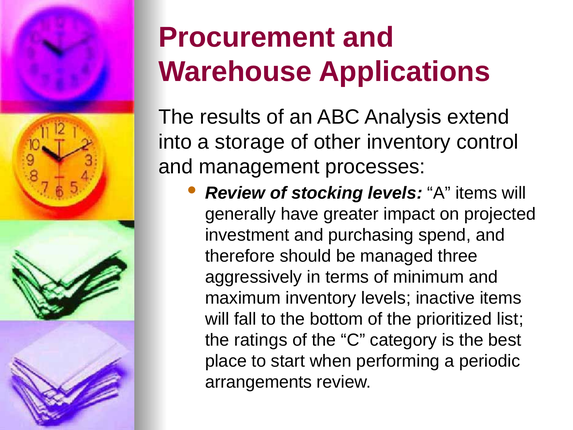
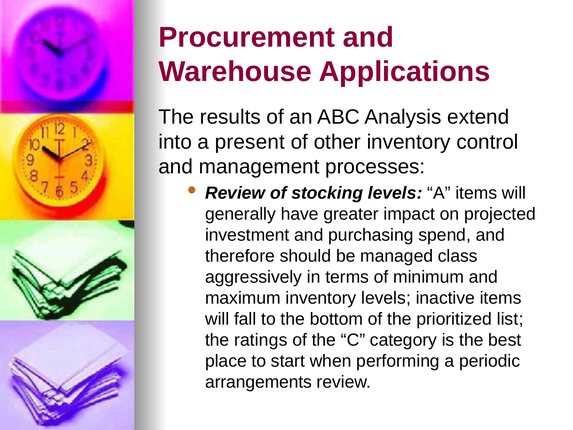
storage: storage -> present
three: three -> class
